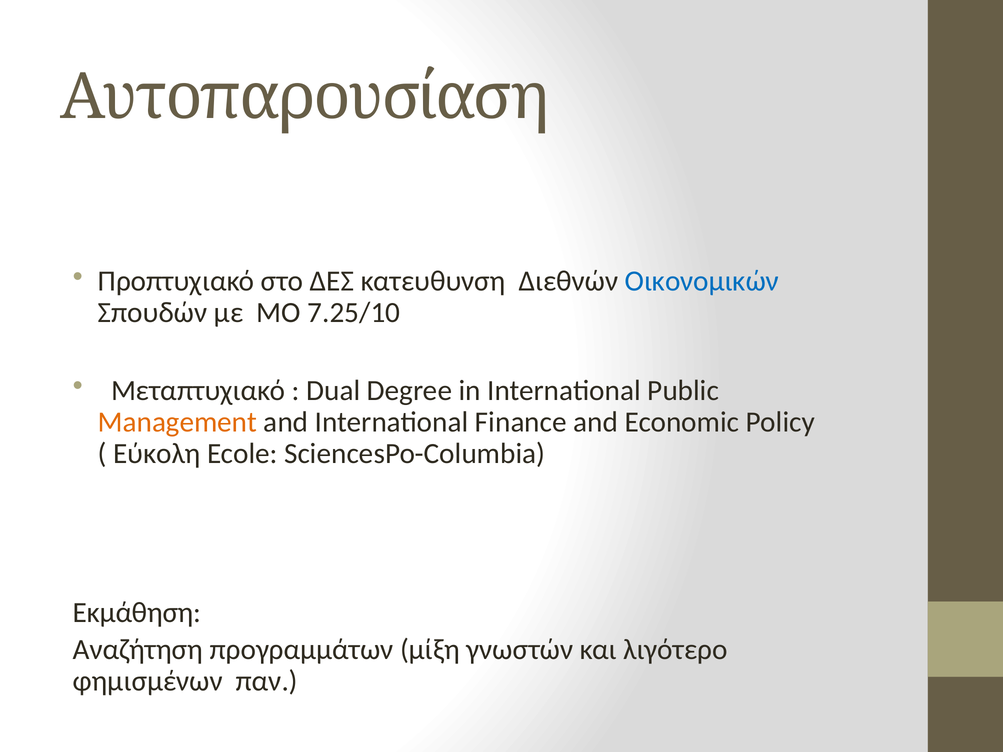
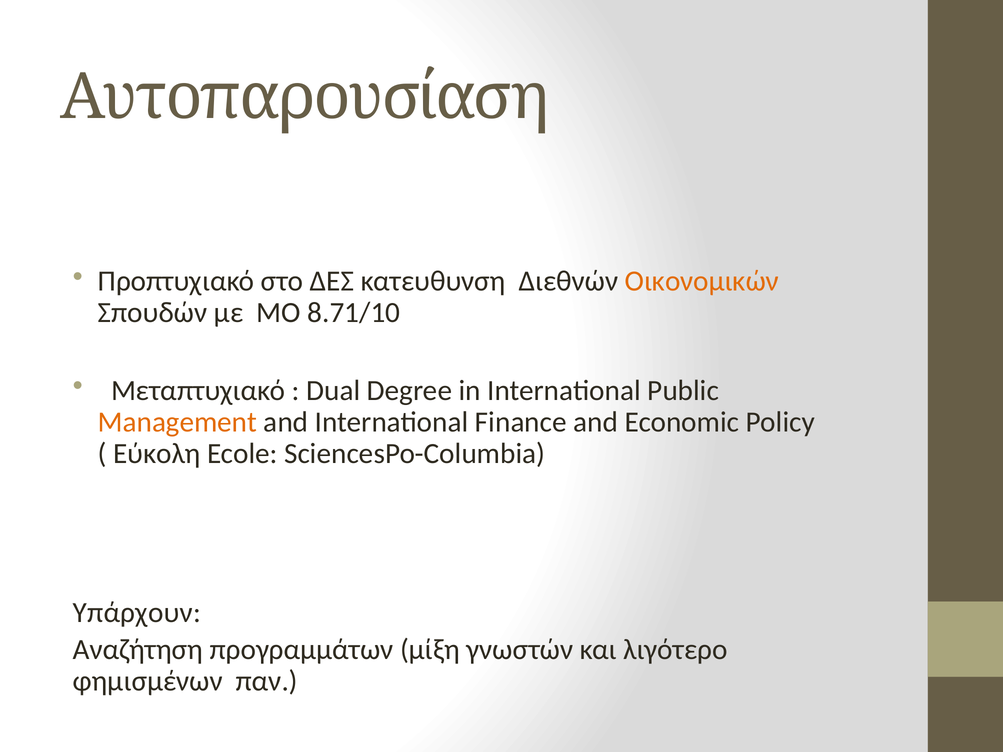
Οικονομικών colour: blue -> orange
7.25/10: 7.25/10 -> 8.71/10
Εκμάθηση: Εκμάθηση -> Υπάρχουν
